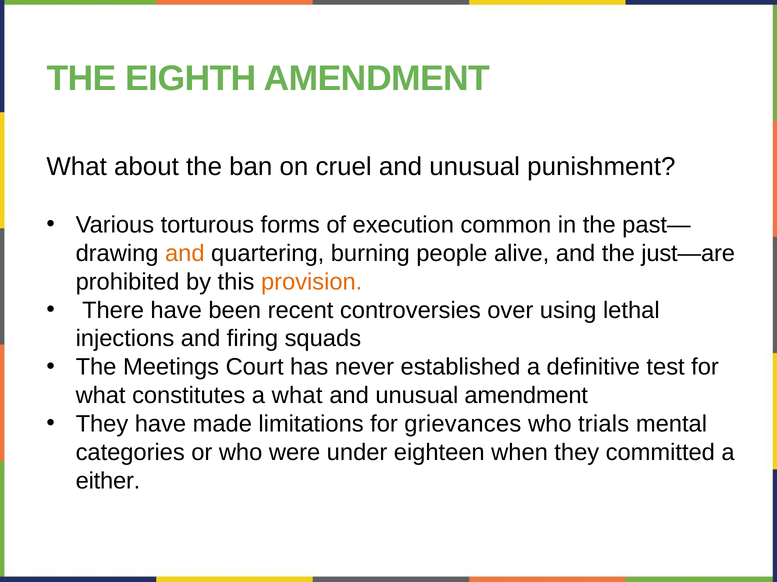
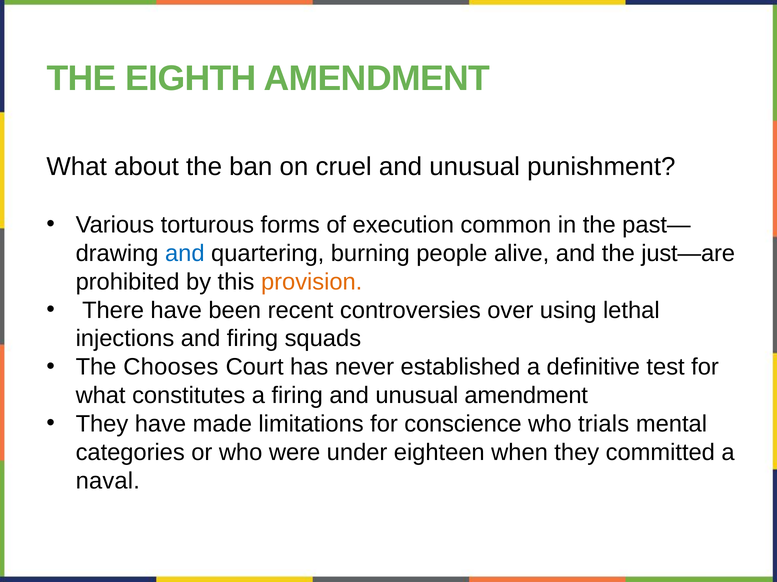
and at (185, 254) colour: orange -> blue
Meetings: Meetings -> Chooses
a what: what -> firing
grievances: grievances -> conscience
either: either -> naval
